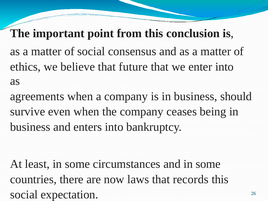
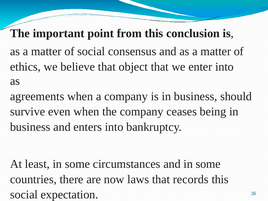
future: future -> object
